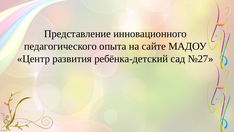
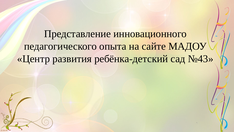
№27: №27 -> №43
